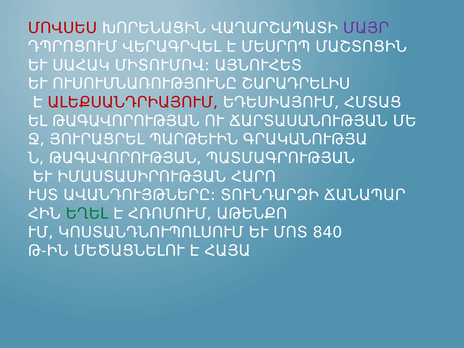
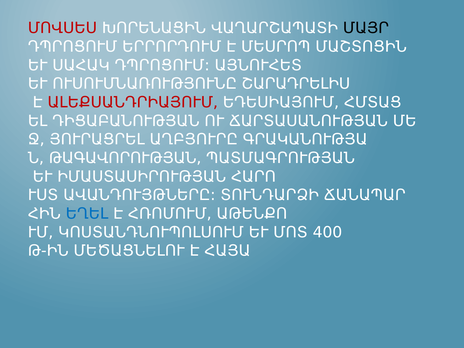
ՄԱՅՐ colour: purple -> black
ՎԵՐԱԳՐՎԵԼ: ՎԵՐԱԳՐՎԵԼ -> ԵՐՐՈՐԴՈՒՄ
ՍԱՀԱԿ ՄԻՏՈՒՄՈՎ: ՄԻՏՈՒՄՈՎ -> ԴՊՐՈՑՈՒՄ
ԹԱԳԱՎՈՐՈՒԹՅԱՆ at (126, 121): ԹԱԳԱՎՈՐՈՒԹՅԱՆ -> ԴԻՑԱԲԱՆՈՒԹՅԱՆ
ՊԱՐԹԵՒԻՆ: ՊԱՐԹԵՒԻՆ -> ԱՂԲՅՈՒՐԸ
ԵՂԵԼ colour: green -> blue
840: 840 -> 400
